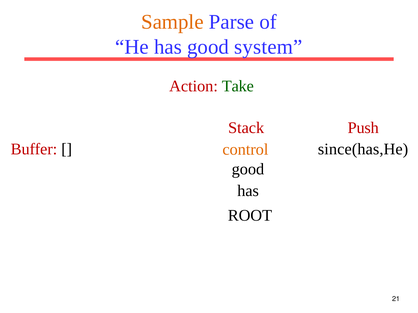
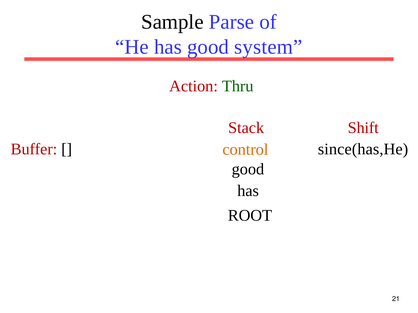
Sample colour: orange -> black
Take: Take -> Thru
Push: Push -> Shift
